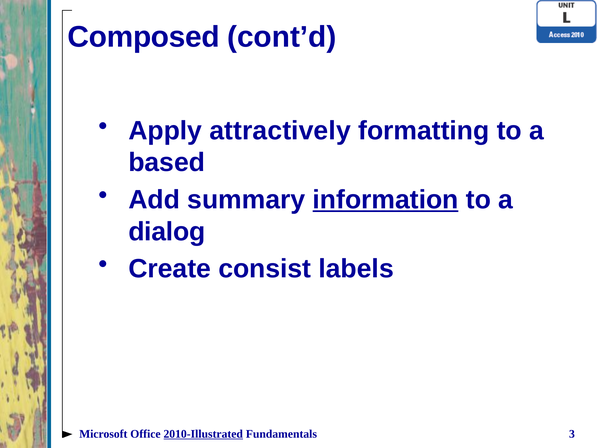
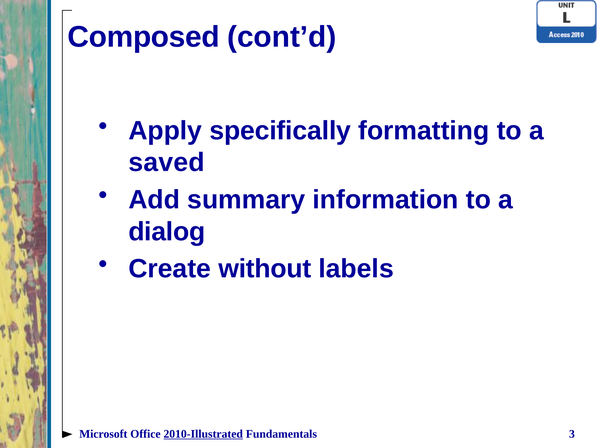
attractively: attractively -> specifically
based: based -> saved
information underline: present -> none
consist: consist -> without
